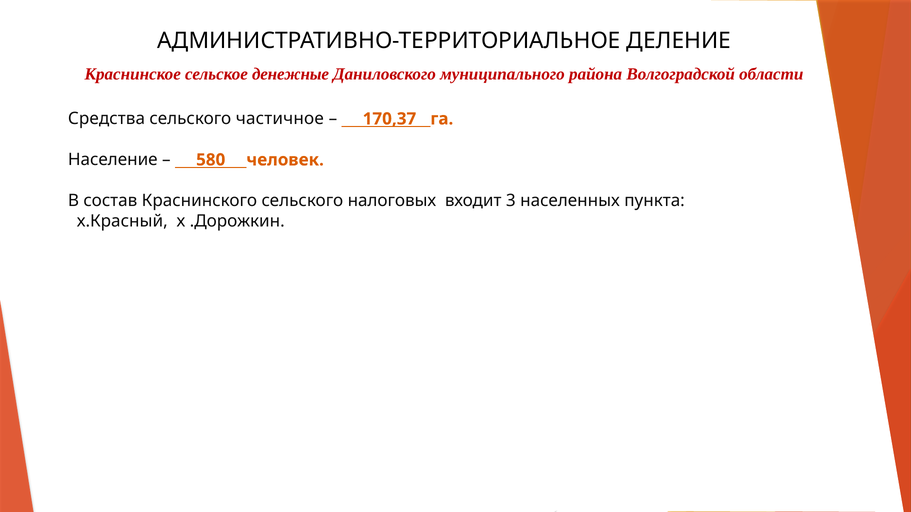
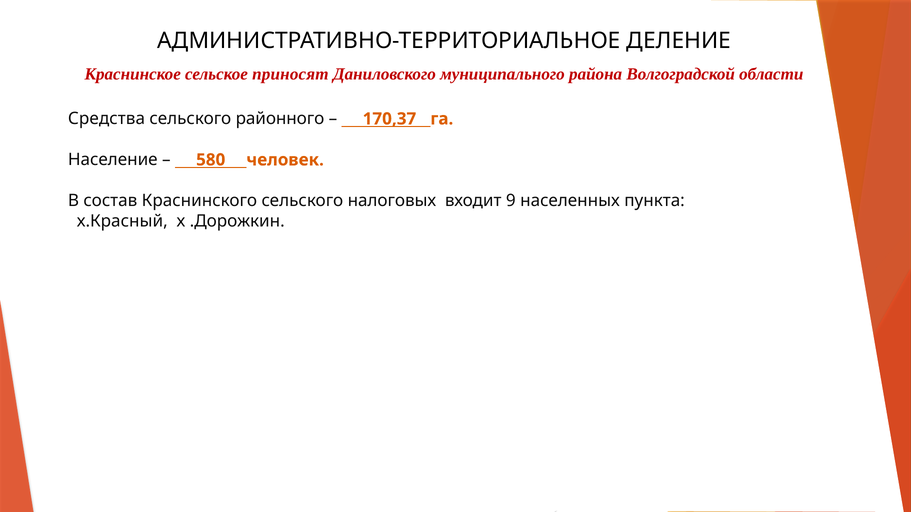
денежные: денежные -> приносят
частичное: частичное -> районного
3: 3 -> 9
